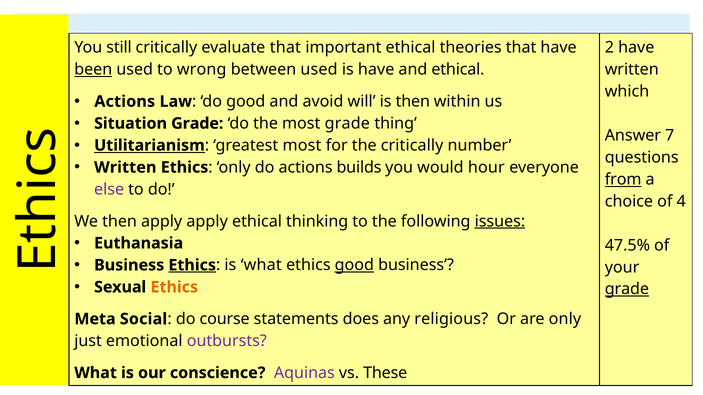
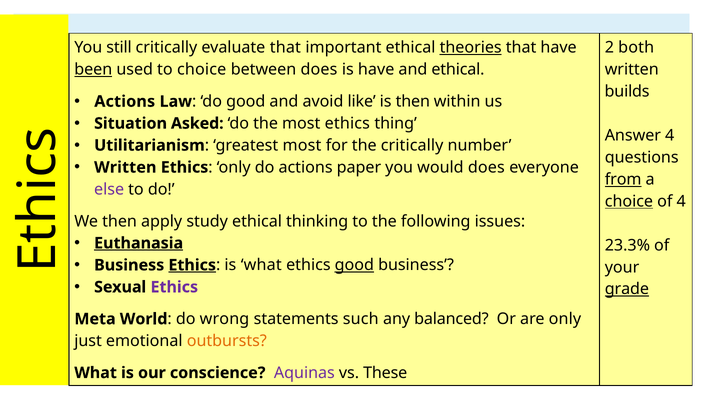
theories underline: none -> present
2 have: have -> both
to wrong: wrong -> choice
between used: used -> does
which: which -> builds
will: will -> like
Situation Grade: Grade -> Asked
most grade: grade -> ethics
Answer 7: 7 -> 4
Utilitarianism underline: present -> none
builds: builds -> paper
would hour: hour -> does
choice at (629, 202) underline: none -> present
apply apply: apply -> study
issues underline: present -> none
Euthanasia underline: none -> present
47.5%: 47.5% -> 23.3%
Ethics at (174, 287) colour: orange -> purple
Social: Social -> World
course: course -> wrong
does: does -> such
religious: religious -> balanced
outbursts colour: purple -> orange
